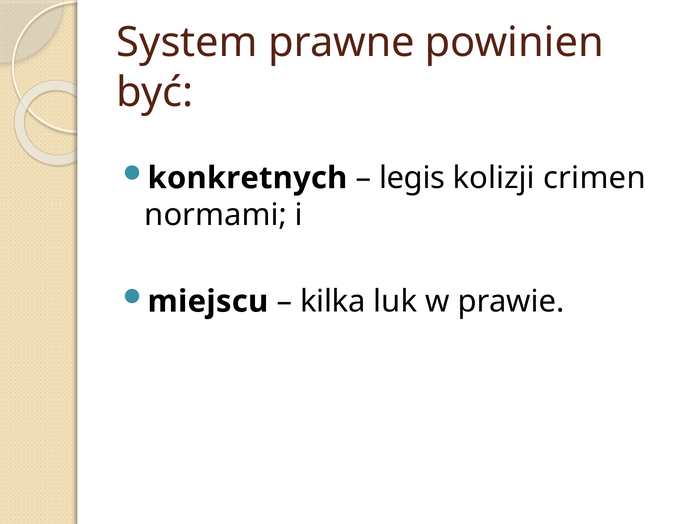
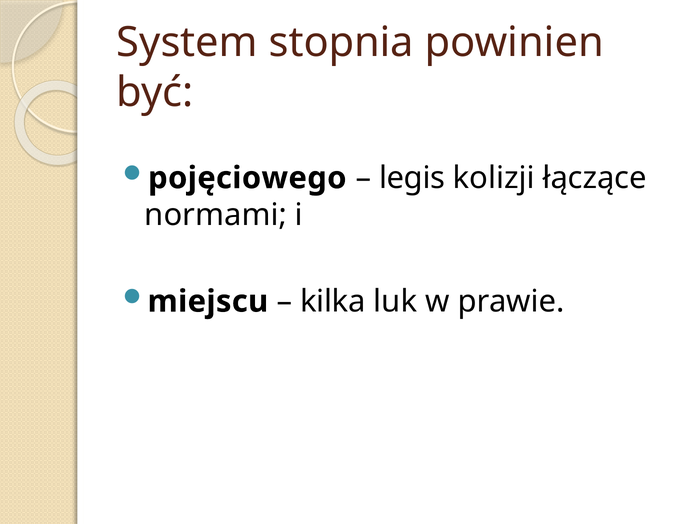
prawne: prawne -> stopnia
konkretnych: konkretnych -> pojęciowego
crimen: crimen -> łączące
